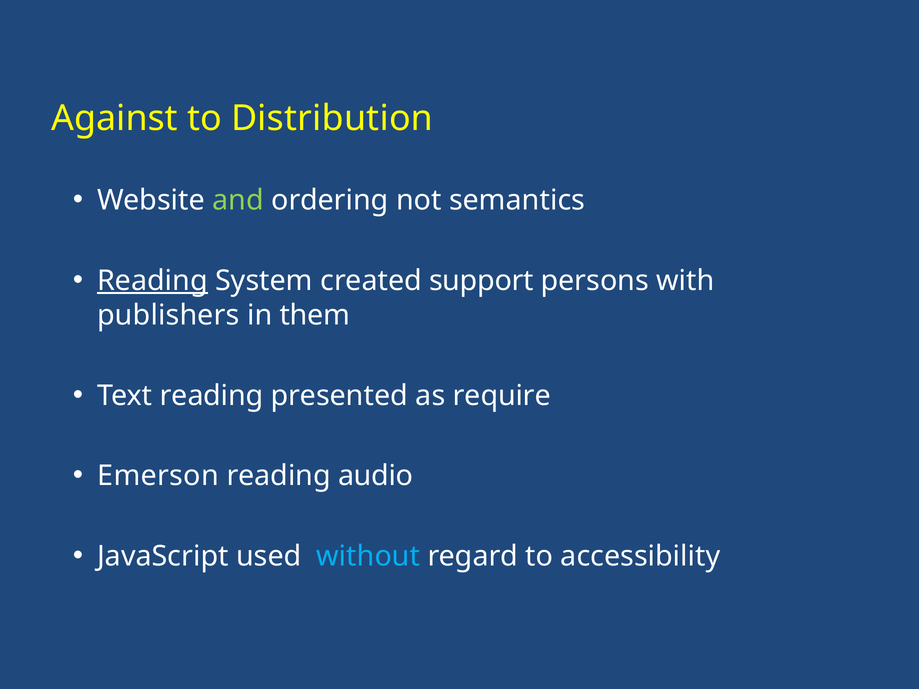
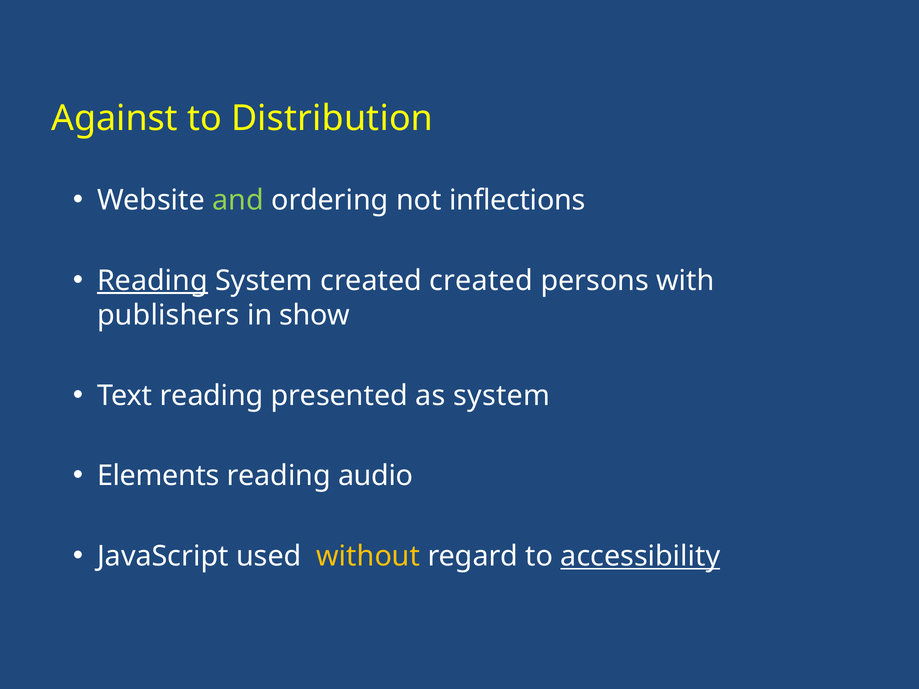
semantics: semantics -> inflections
created support: support -> created
them: them -> show
as require: require -> system
Emerson: Emerson -> Elements
without colour: light blue -> yellow
accessibility underline: none -> present
